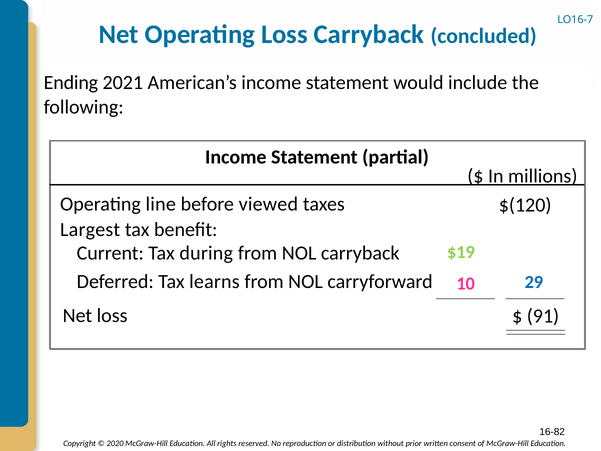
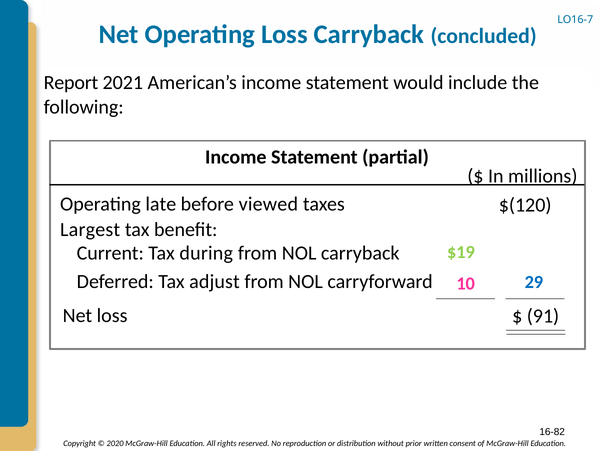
Ending: Ending -> Report
line: line -> late
learns: learns -> adjust
